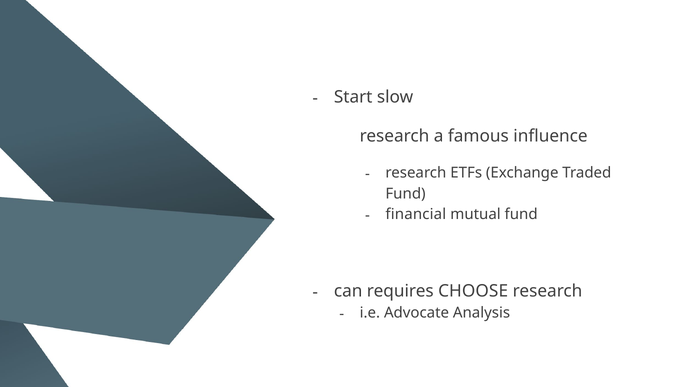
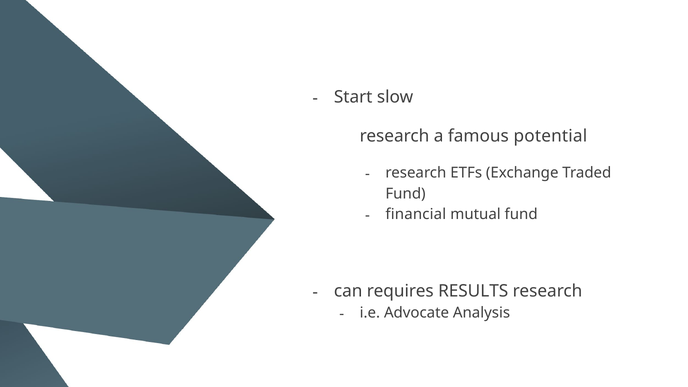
influence: influence -> potential
CHOOSE: CHOOSE -> RESULTS
